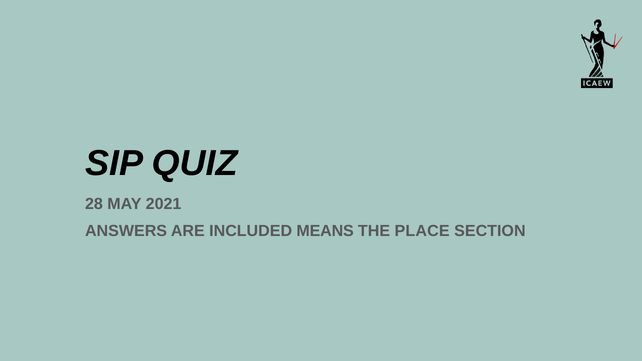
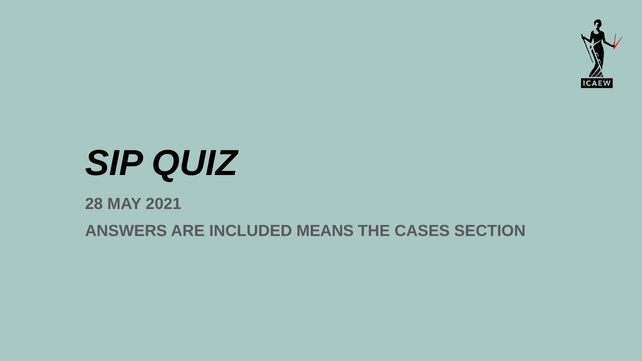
PLACE: PLACE -> CASES
